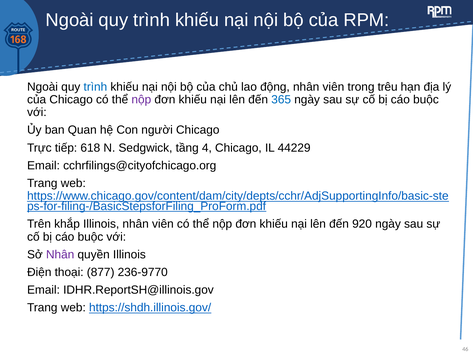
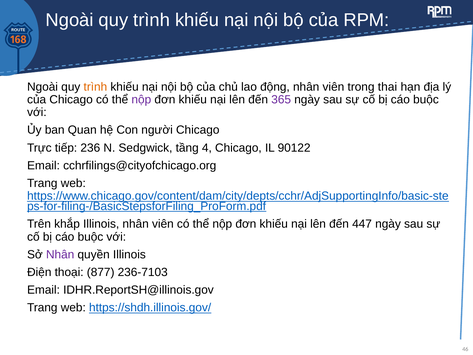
trình at (95, 87) colour: blue -> orange
trêu: trêu -> thai
365 colour: blue -> purple
618: 618 -> 236
44229: 44229 -> 90122
920: 920 -> 447
236-9770: 236-9770 -> 236-7103
